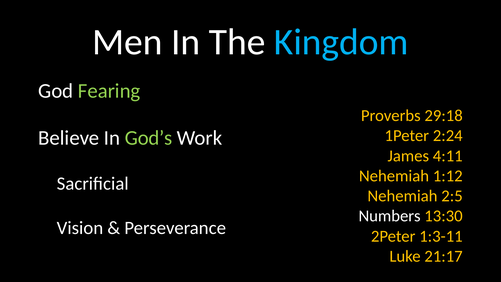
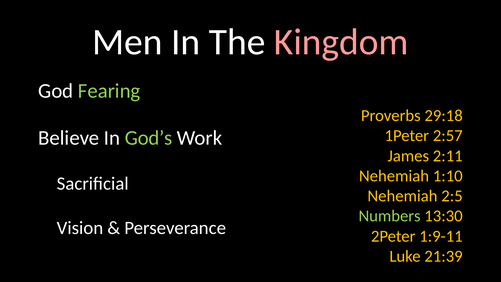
Kingdom colour: light blue -> pink
2:24: 2:24 -> 2:57
4:11: 4:11 -> 2:11
1:12: 1:12 -> 1:10
Numbers colour: white -> light green
1:3-11: 1:3-11 -> 1:9-11
21:17: 21:17 -> 21:39
